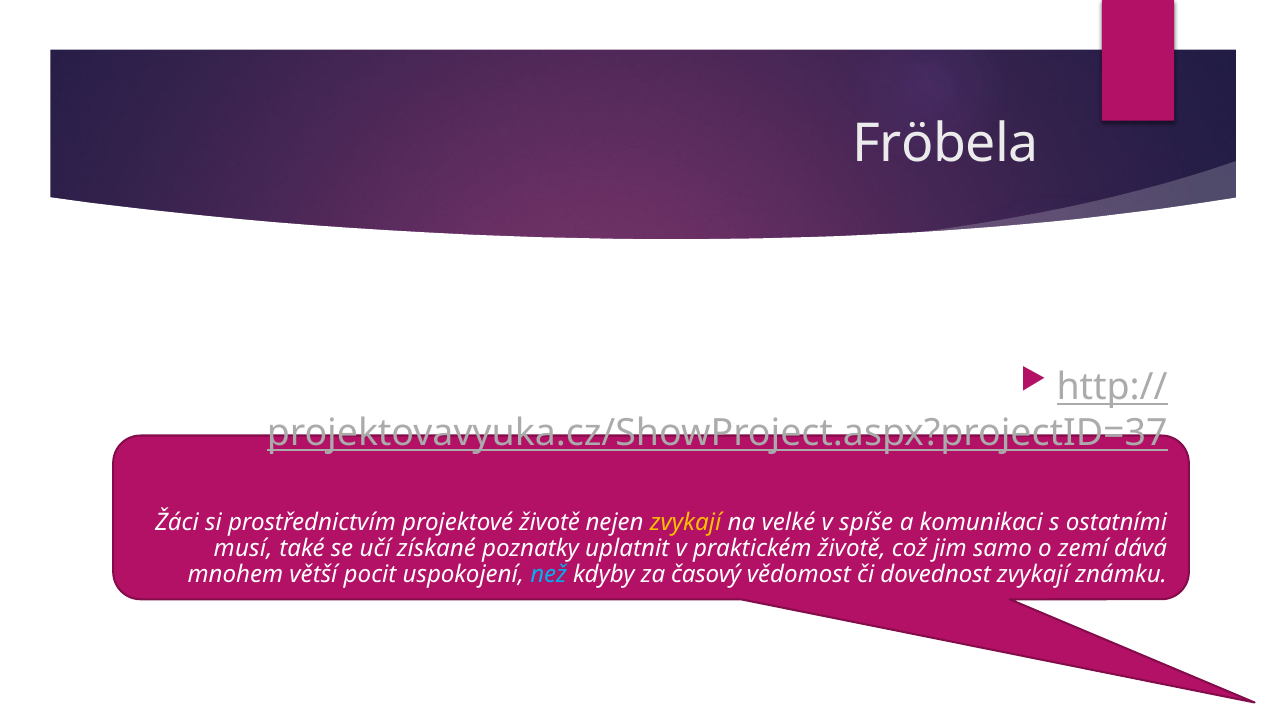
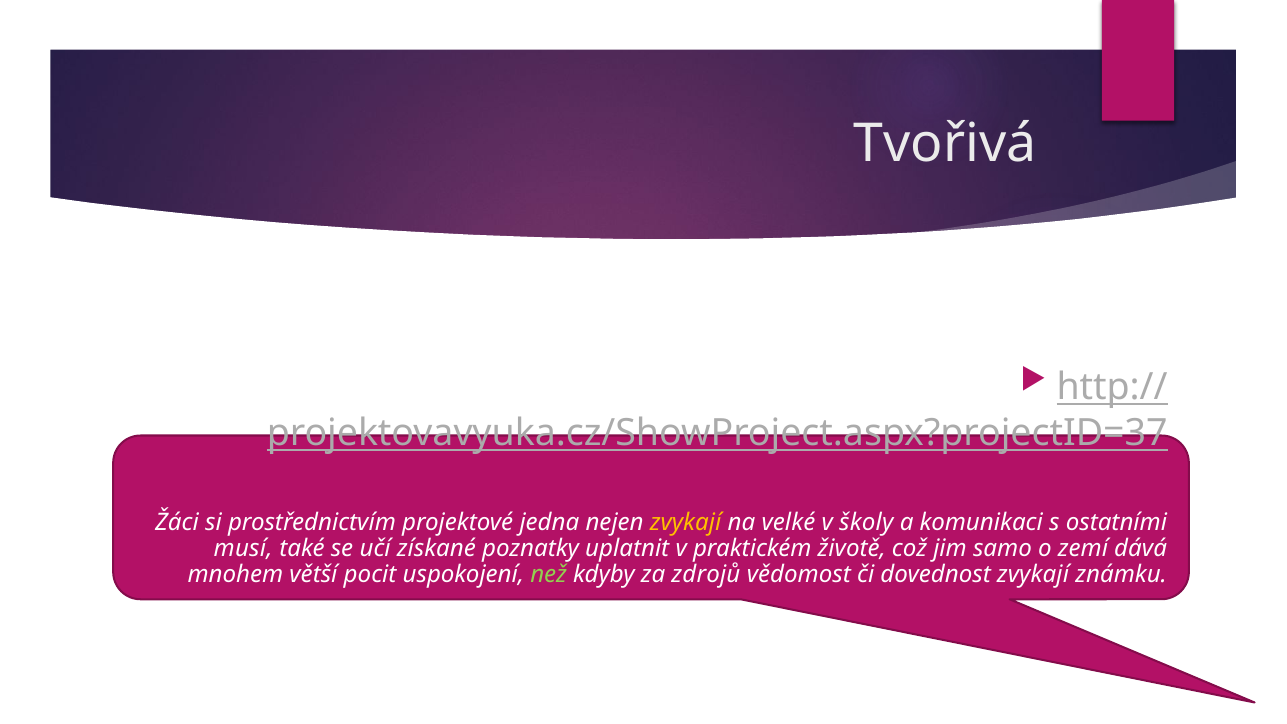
Fröbela: Fröbela -> Tvořivá
projektové životě: životě -> jedna
spíše: spíše -> školy
než colour: light blue -> light green
časový: časový -> zdrojů
